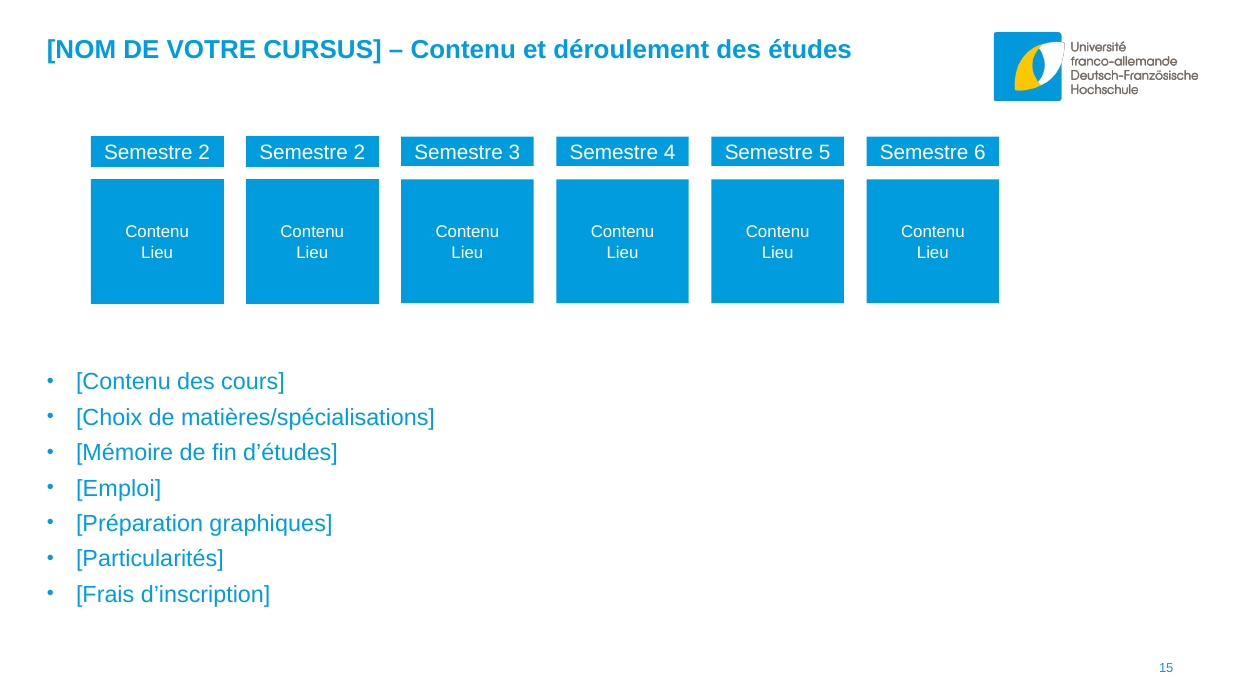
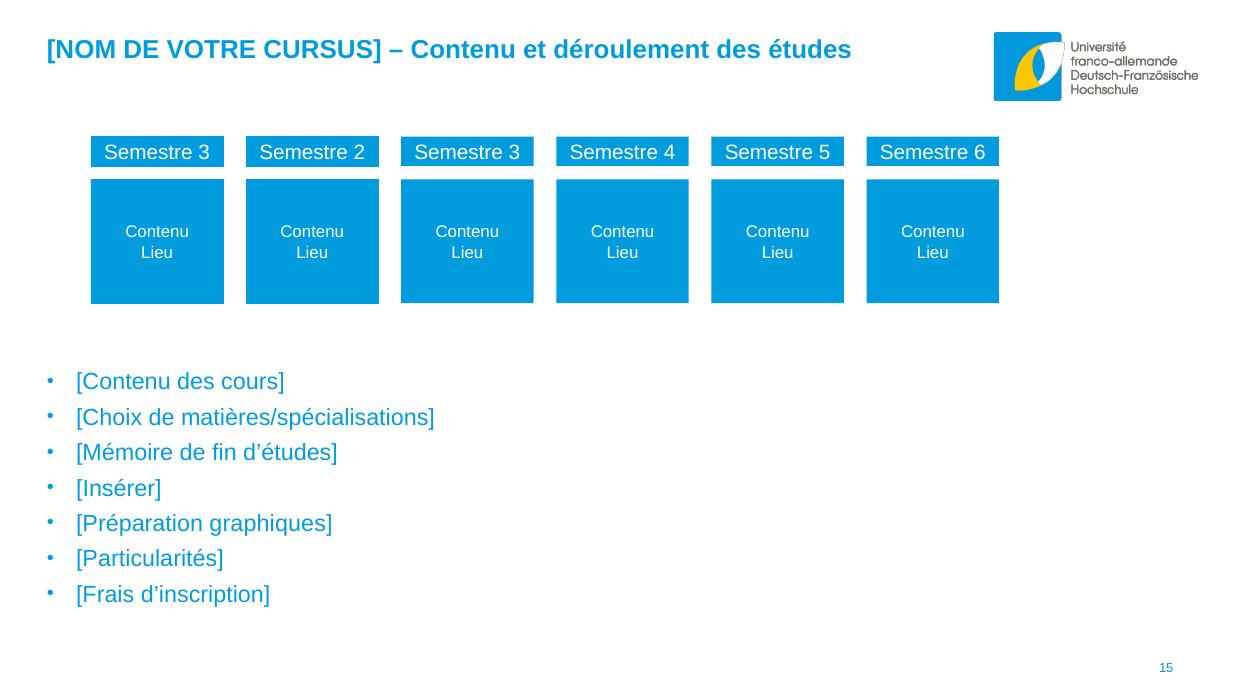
2 at (204, 153): 2 -> 3
Emploi: Emploi -> Insérer
